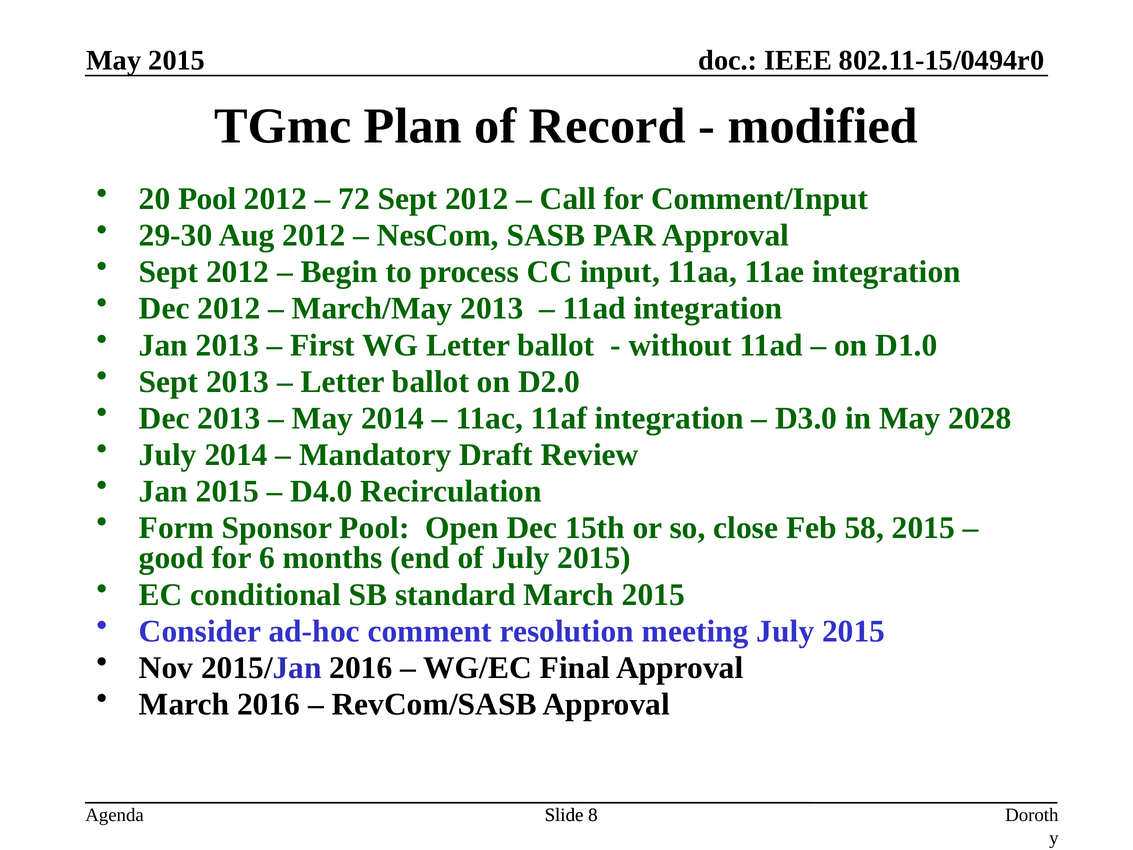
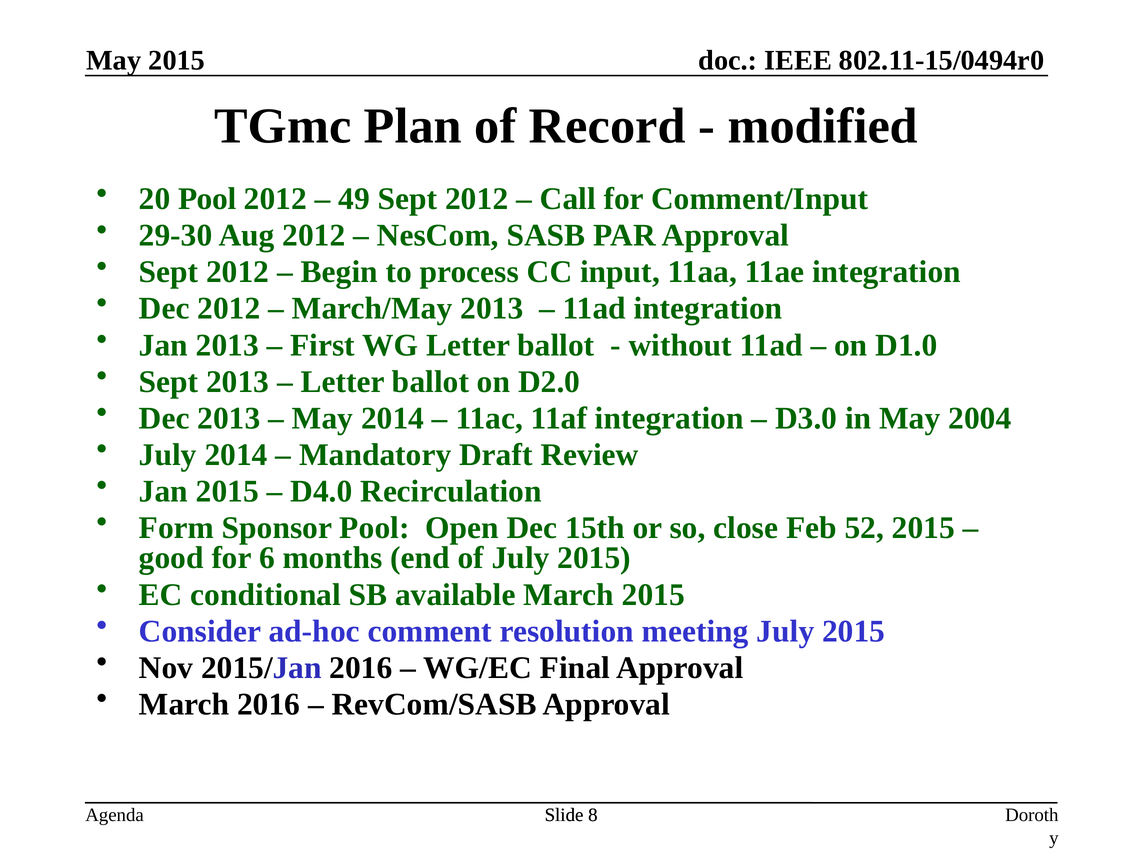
72: 72 -> 49
2028: 2028 -> 2004
58: 58 -> 52
standard: standard -> available
